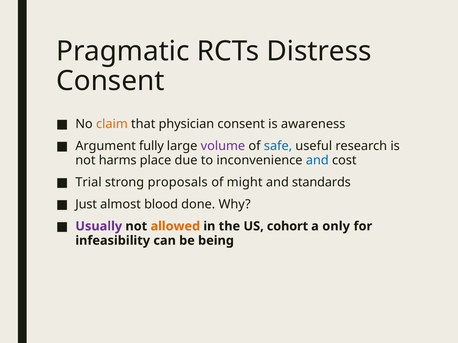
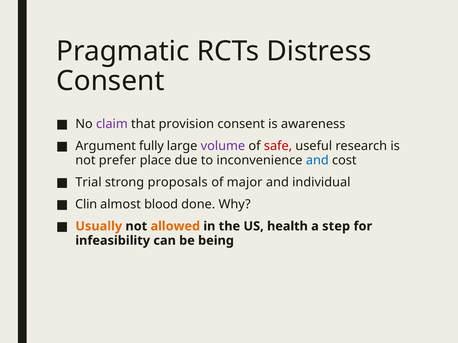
claim colour: orange -> purple
physician: physician -> provision
safe colour: blue -> red
harms: harms -> prefer
might: might -> major
standards: standards -> individual
Just: Just -> Clin
Usually colour: purple -> orange
cohort: cohort -> health
only: only -> step
